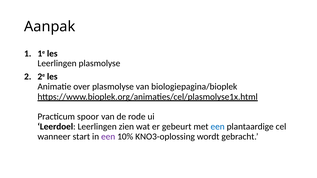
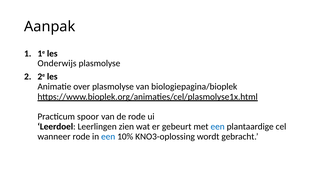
Leerlingen at (57, 64): Leerlingen -> Onderwijs
wanneer start: start -> rode
een at (108, 137) colour: purple -> blue
